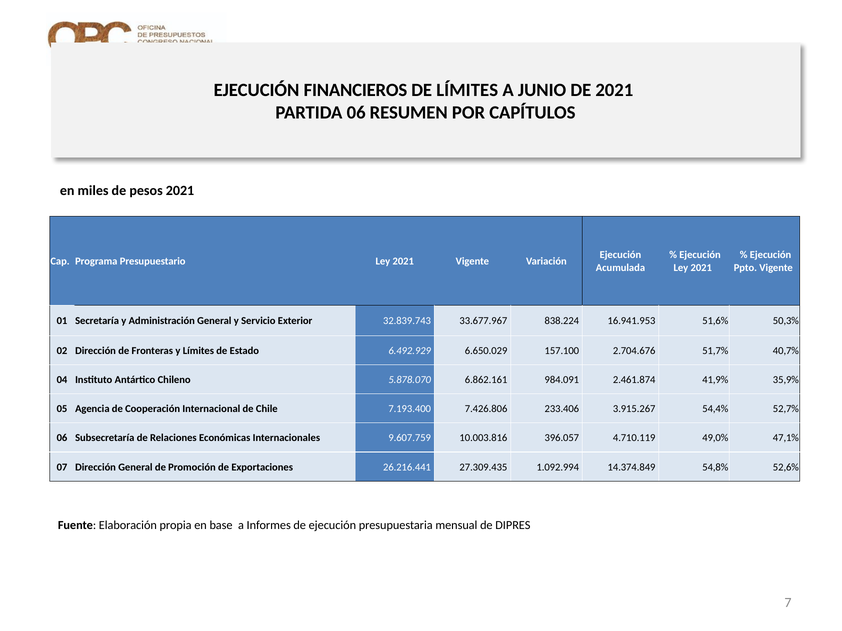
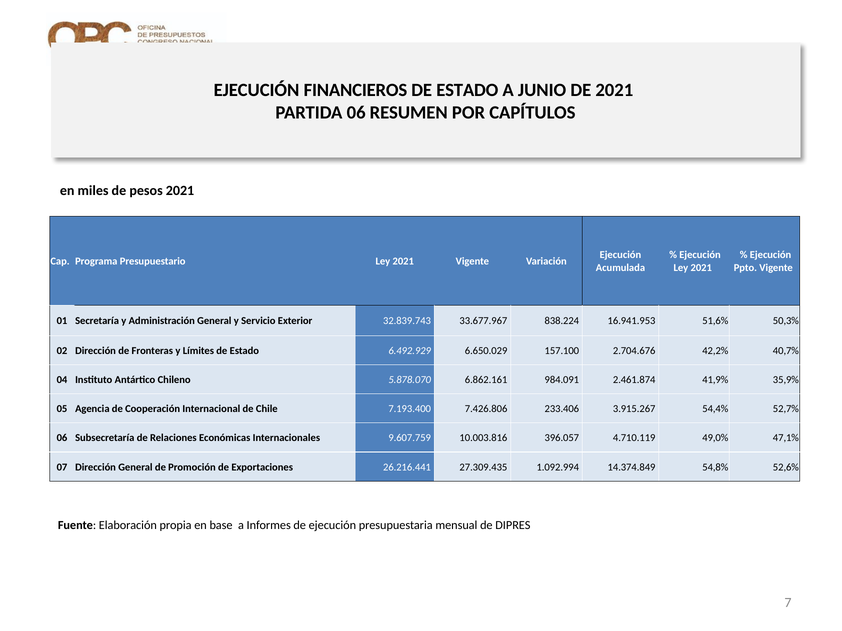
LÍMITES at (467, 90): LÍMITES -> ESTADO
51,7%: 51,7% -> 42,2%
